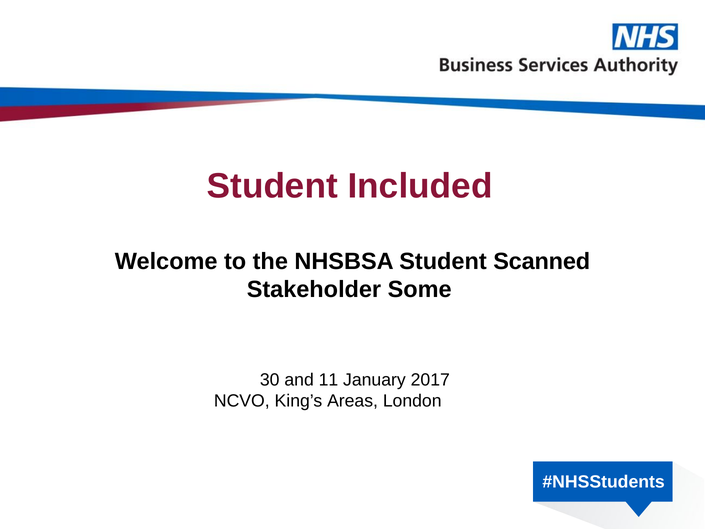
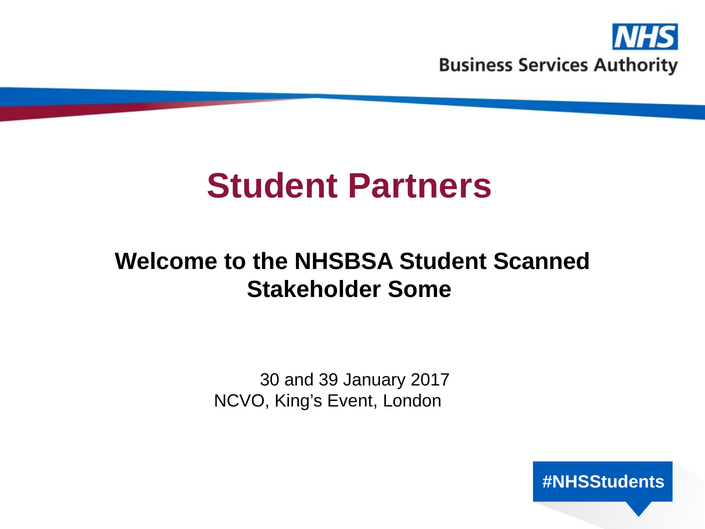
Included: Included -> Partners
11: 11 -> 39
Areas: Areas -> Event
